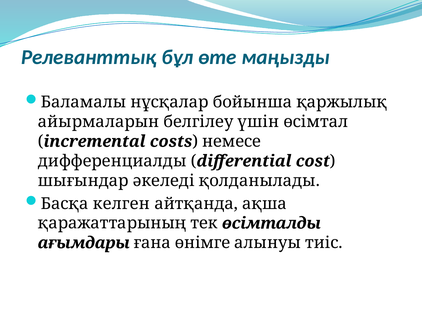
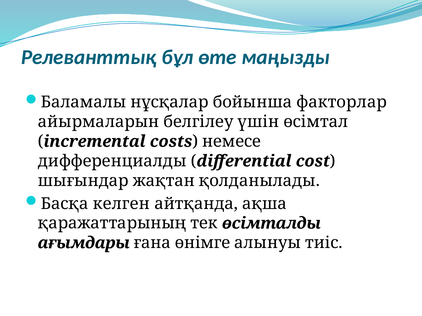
қаржылық: қаржылық -> факторлар
әкеледі: әкеледі -> жақтан
